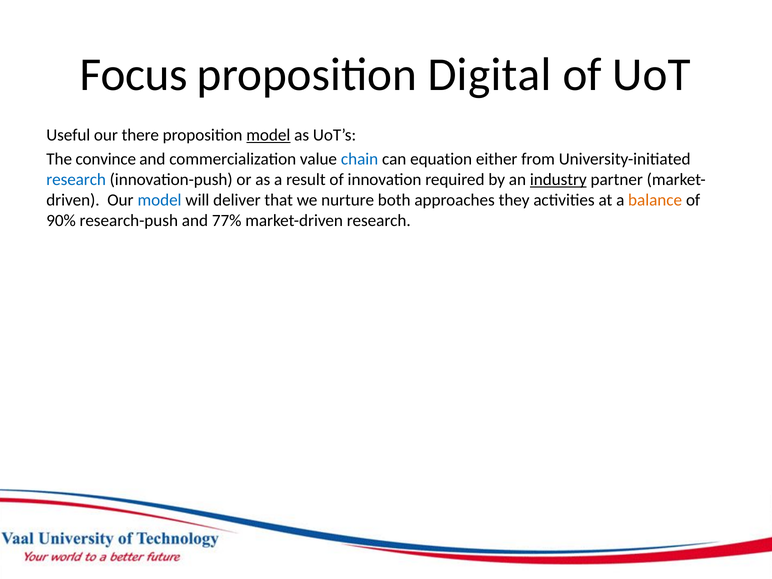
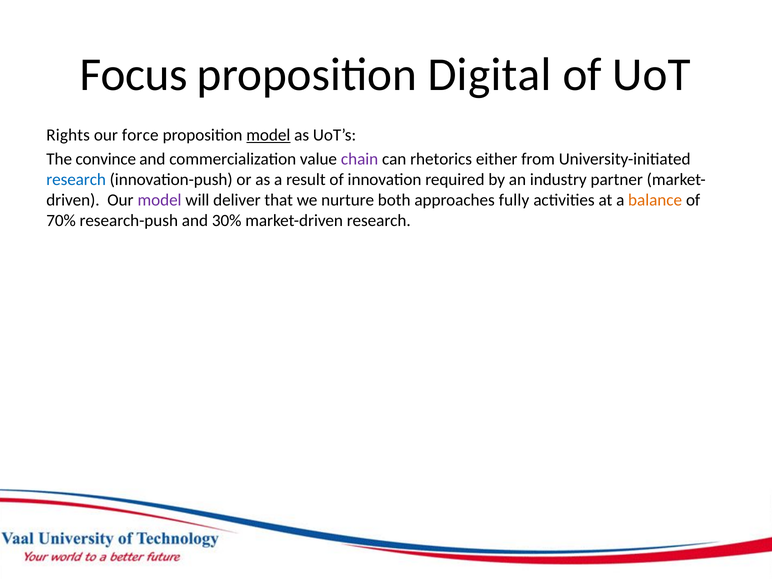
Useful: Useful -> Rights
there: there -> force
chain colour: blue -> purple
equation: equation -> rhetorics
industry underline: present -> none
model at (160, 200) colour: blue -> purple
they: they -> fully
90%: 90% -> 70%
77%: 77% -> 30%
